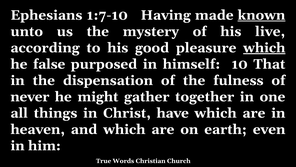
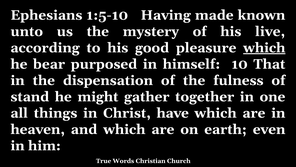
1:7-10: 1:7-10 -> 1:5-10
known underline: present -> none
false: false -> bear
never: never -> stand
